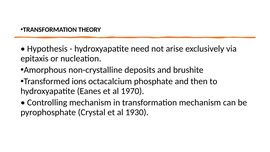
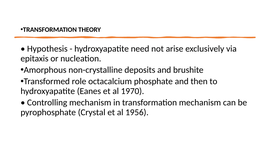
ions: ions -> role
1930: 1930 -> 1956
